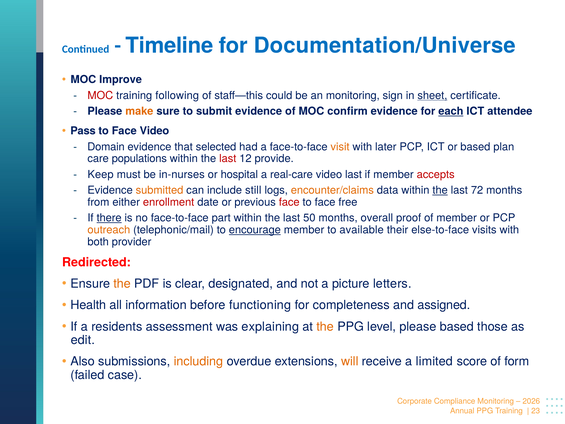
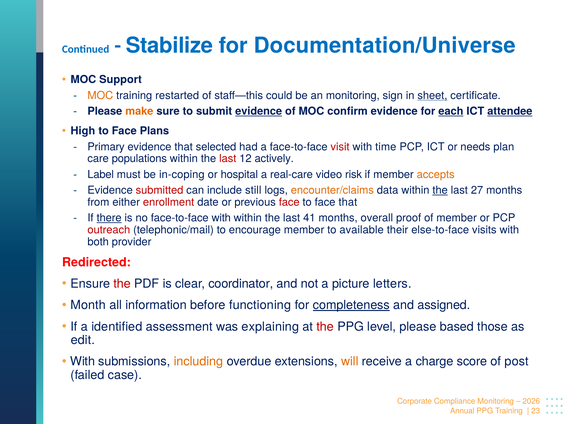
Timeline: Timeline -> Stabilize
Improve: Improve -> Support
MOC at (100, 95) colour: red -> orange
following: following -> restarted
evidence at (259, 111) underline: none -> present
attendee underline: none -> present
Pass: Pass -> High
Face Video: Video -> Plans
Domain: Domain -> Primary
visit colour: orange -> red
later: later -> time
or based: based -> needs
provide: provide -> actively
Keep: Keep -> Label
in-nurses: in-nurses -> in-coping
video last: last -> risk
accepts colour: red -> orange
submitted colour: orange -> red
72: 72 -> 27
face free: free -> that
face-to-face part: part -> with
50: 50 -> 41
outreach colour: orange -> red
encourage underline: present -> none
the at (122, 284) colour: orange -> red
designated: designated -> coordinator
Health: Health -> Month
completeness underline: none -> present
residents: residents -> identified
the at (325, 326) colour: orange -> red
Also at (83, 361): Also -> With
limited: limited -> charge
form: form -> post
